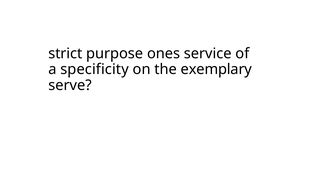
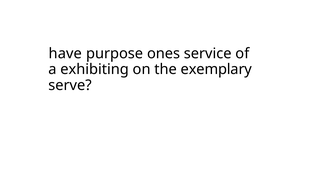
strict: strict -> have
specificity: specificity -> exhibiting
